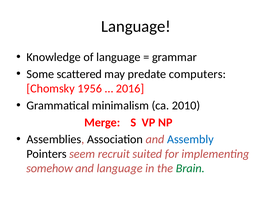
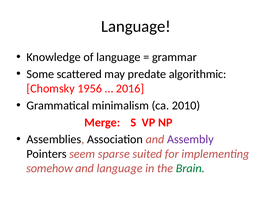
computers: computers -> algorithmic
Assembly colour: blue -> purple
recruit: recruit -> sparse
